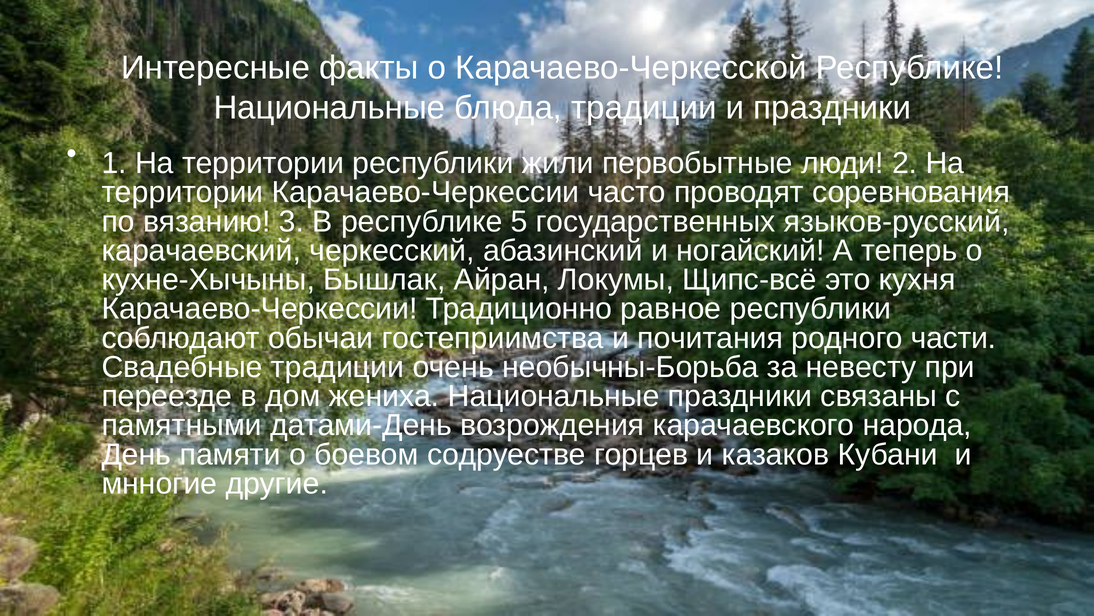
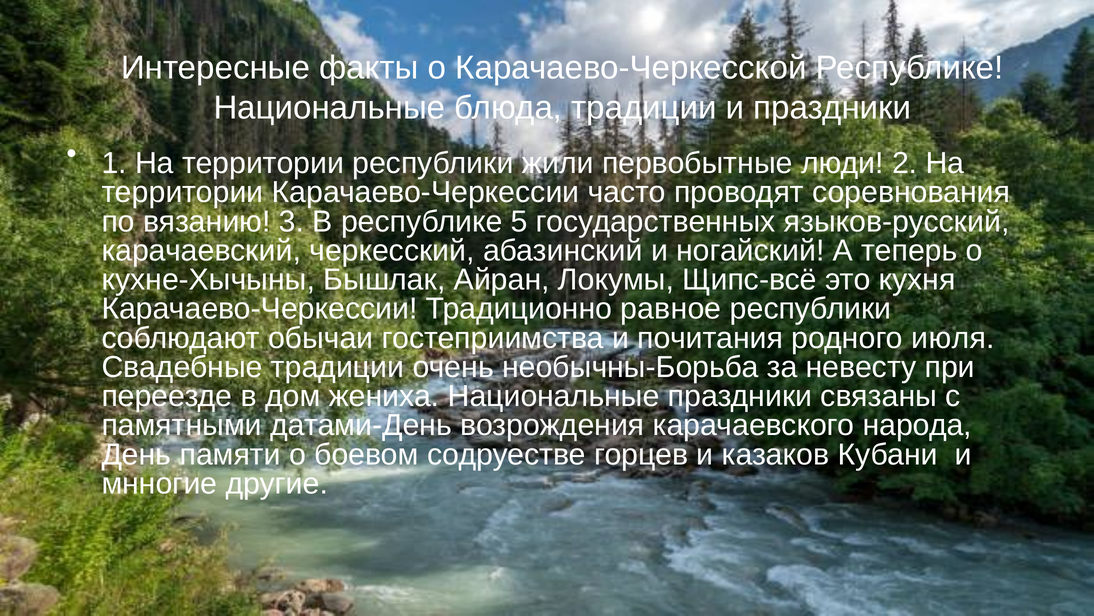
части: части -> июля
